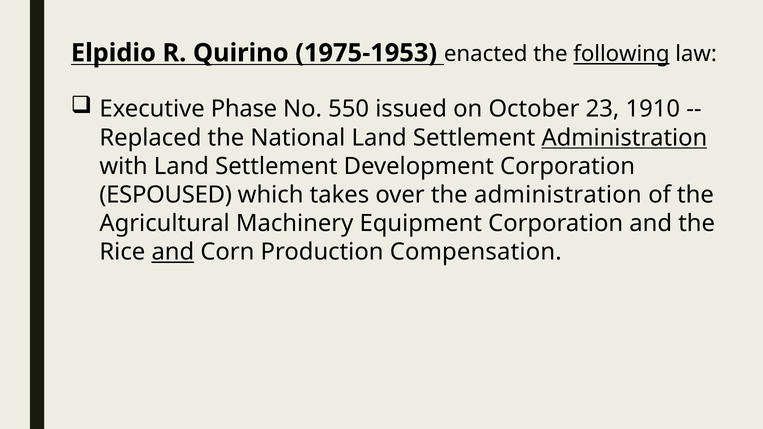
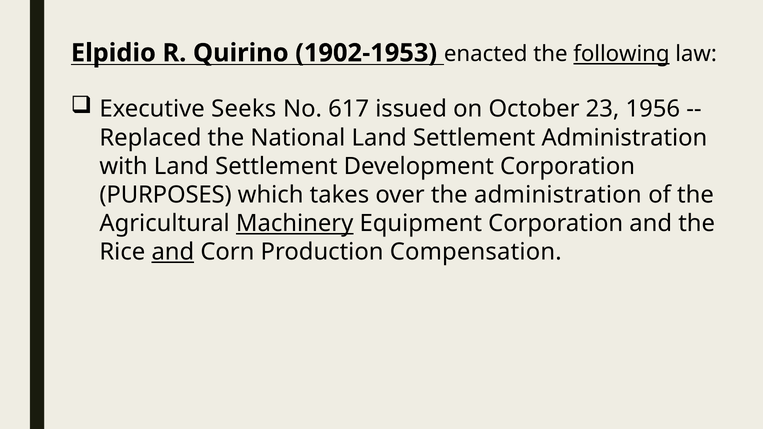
1975-1953: 1975-1953 -> 1902-1953
Phase: Phase -> Seeks
550: 550 -> 617
1910: 1910 -> 1956
Administration at (624, 138) underline: present -> none
ESPOUSED: ESPOUSED -> PURPOSES
Machinery underline: none -> present
